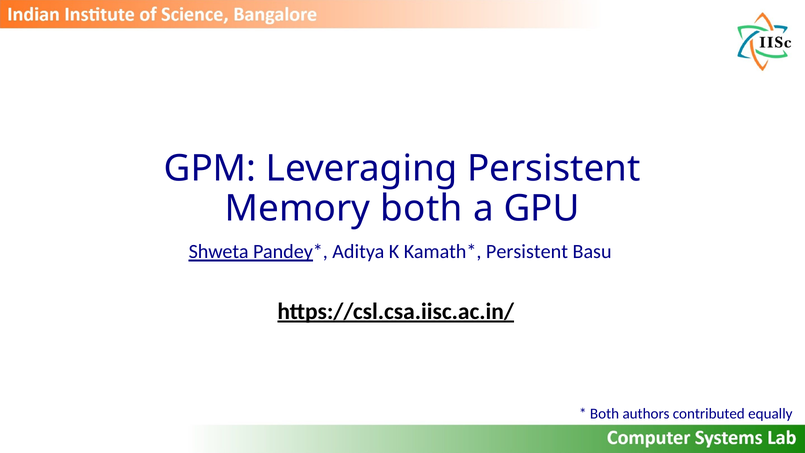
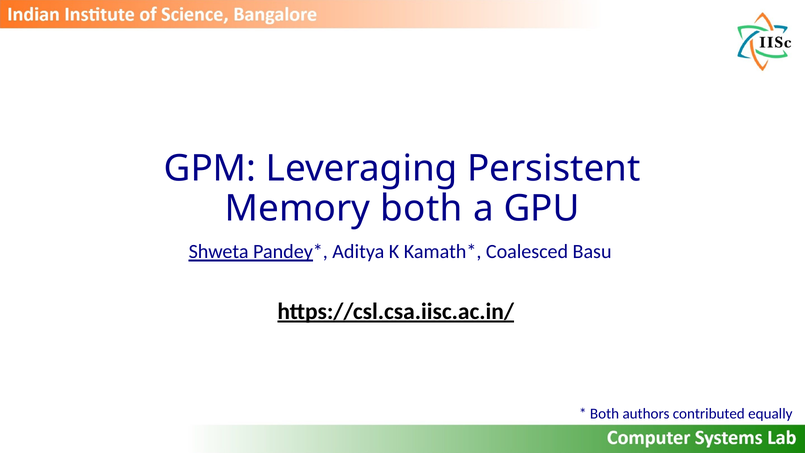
Persistent at (527, 252): Persistent -> Coalesced
